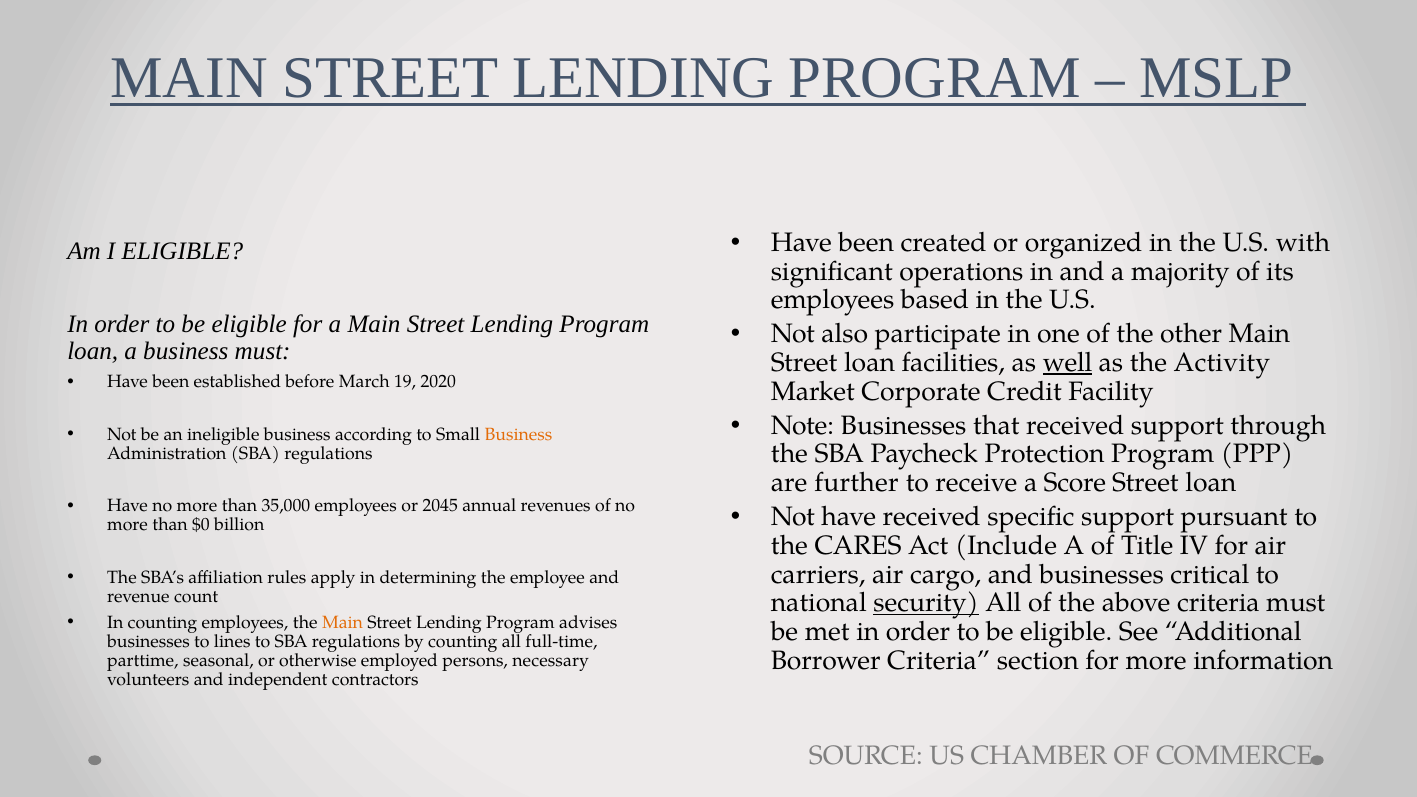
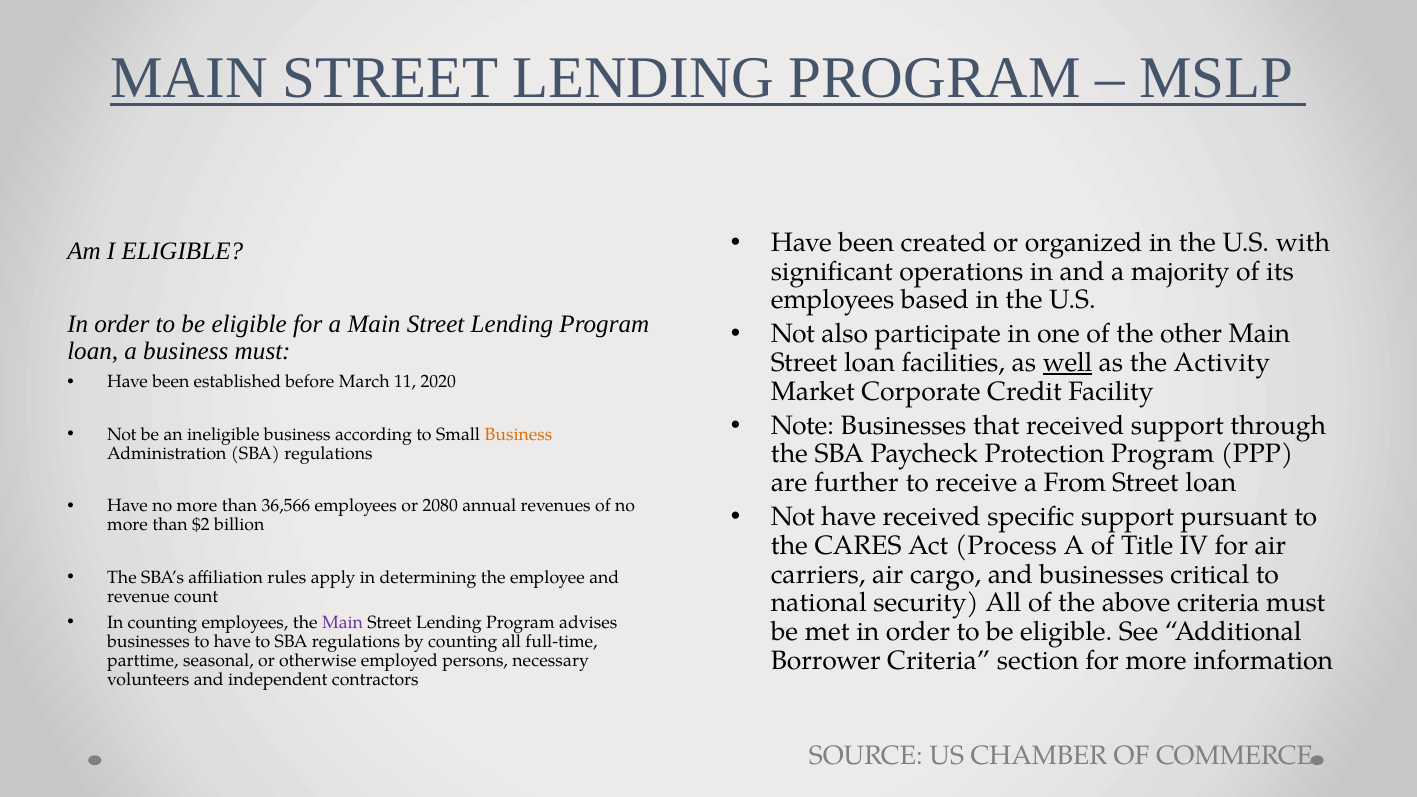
19: 19 -> 11
Score: Score -> From
35,000: 35,000 -> 36,566
2045: 2045 -> 2080
$0: $0 -> $2
Include: Include -> Process
security underline: present -> none
Main at (343, 623) colour: orange -> purple
to lines: lines -> have
